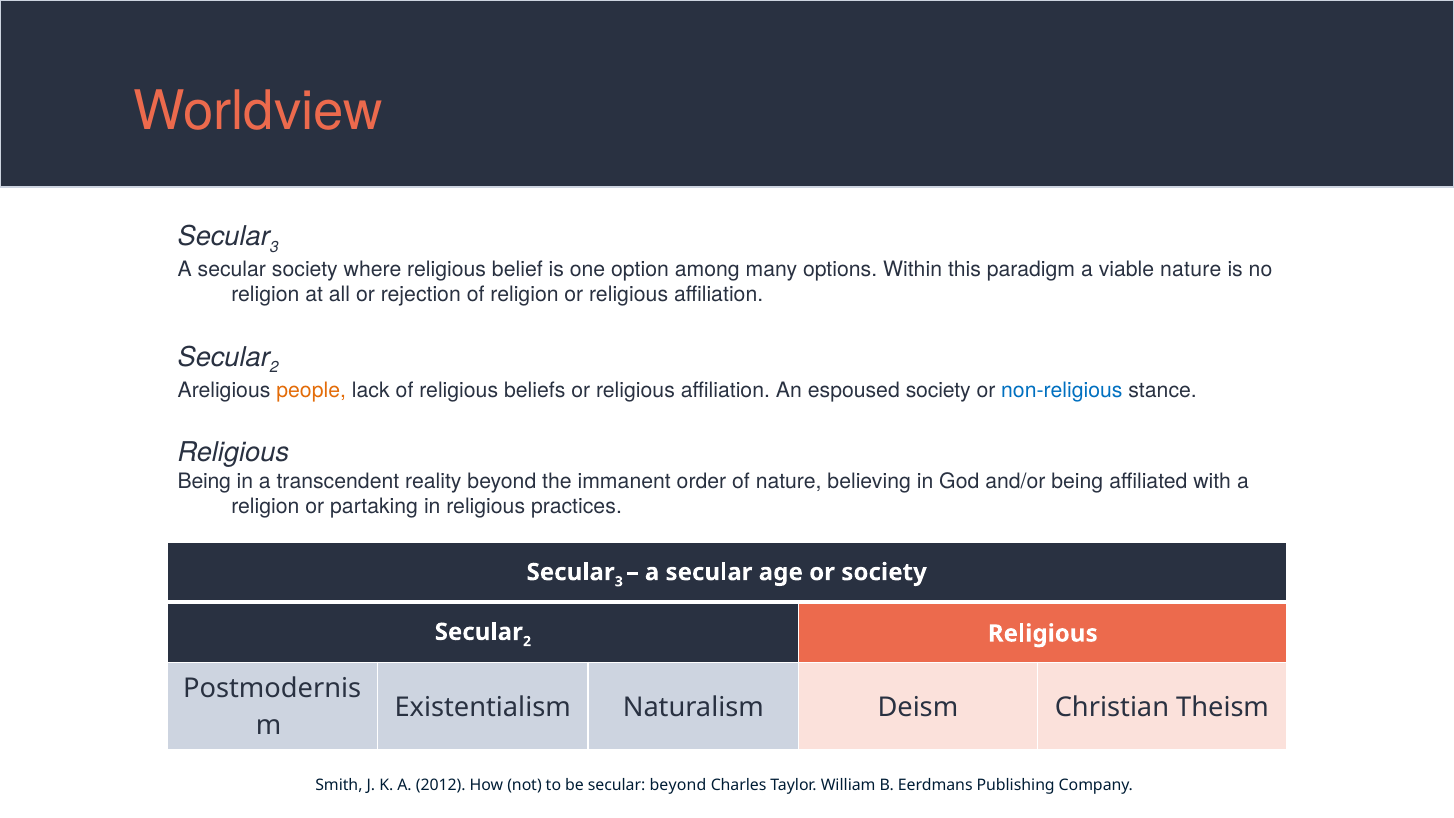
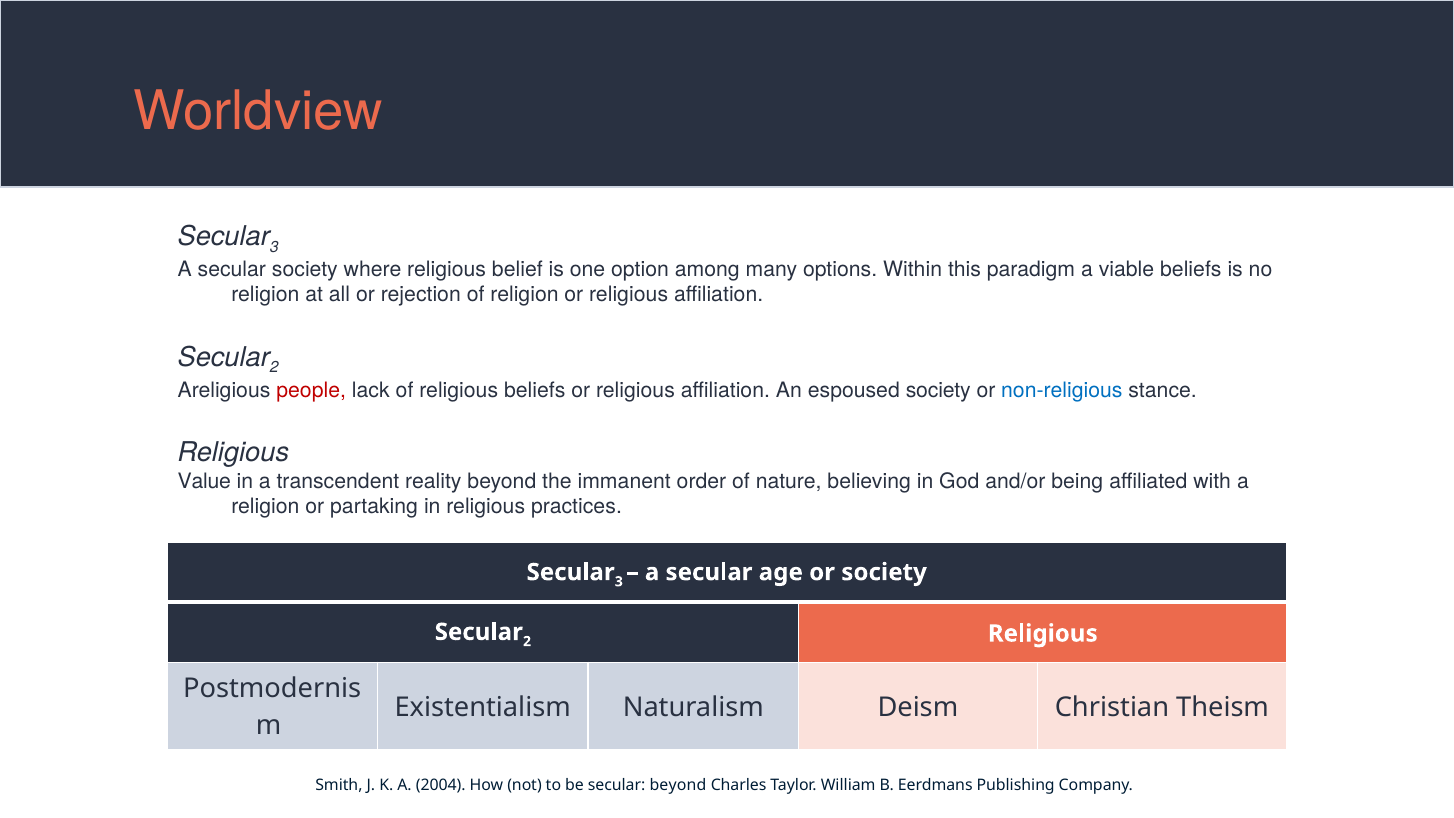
viable nature: nature -> beliefs
people colour: orange -> red
Being at (204, 481): Being -> Value
2012: 2012 -> 2004
